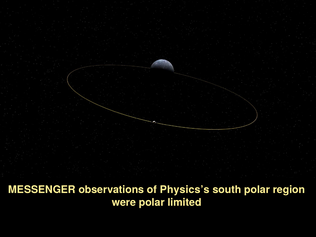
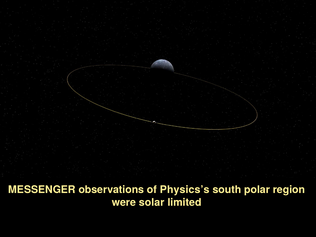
were polar: polar -> solar
